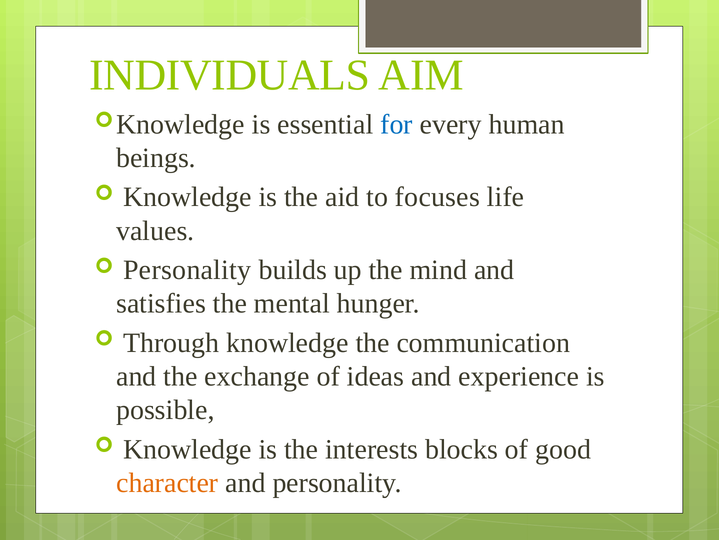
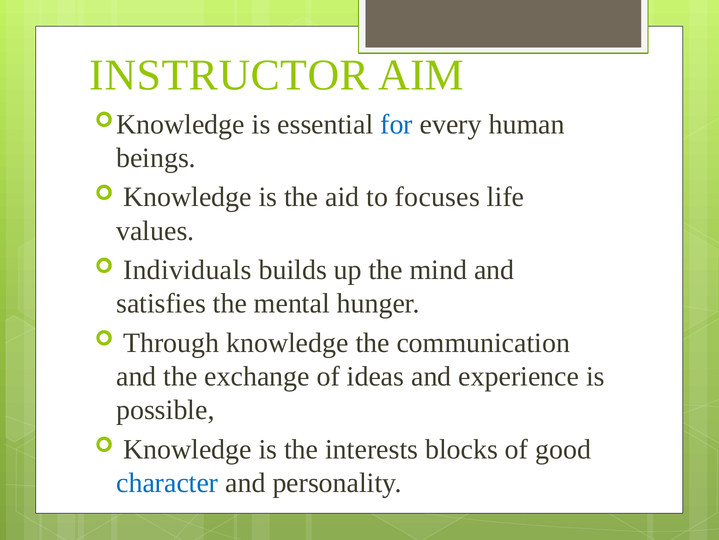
INDIVIDUALS: INDIVIDUALS -> INSTRUCTOR
Personality at (187, 270): Personality -> Individuals
character colour: orange -> blue
